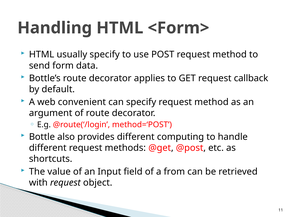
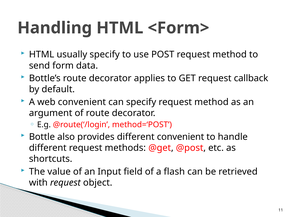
different computing: computing -> convenient
from: from -> flash
